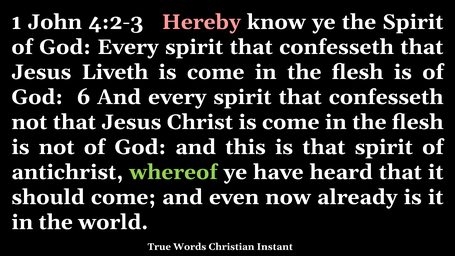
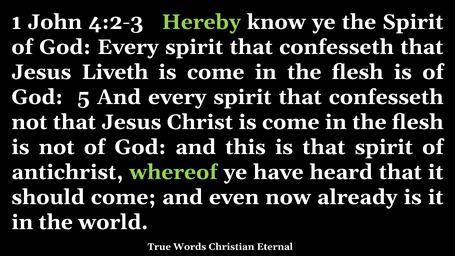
Hereby colour: pink -> light green
6: 6 -> 5
Instant: Instant -> Eternal
